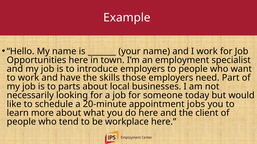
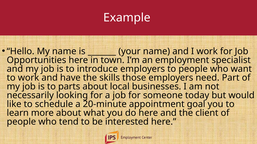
jobs: jobs -> goal
workplace: workplace -> interested
